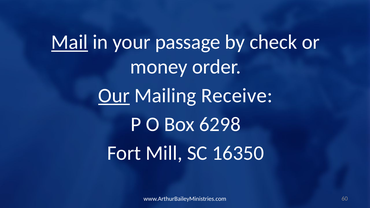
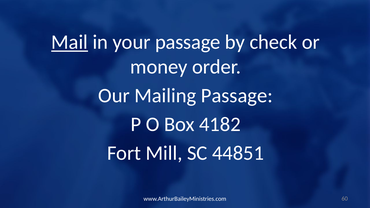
Our underline: present -> none
Mailing Receive: Receive -> Passage
6298: 6298 -> 4182
16350: 16350 -> 44851
